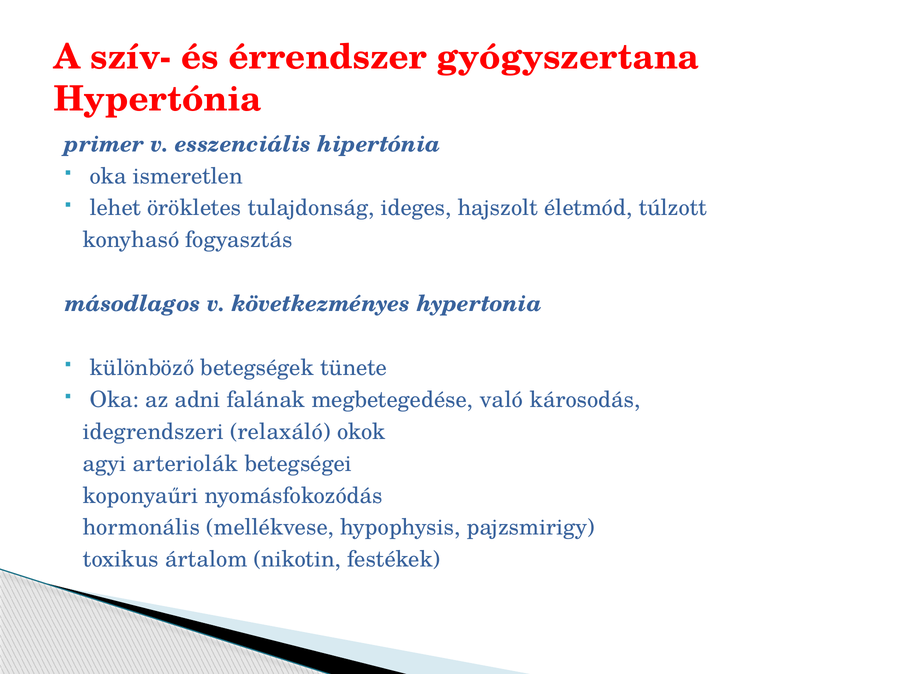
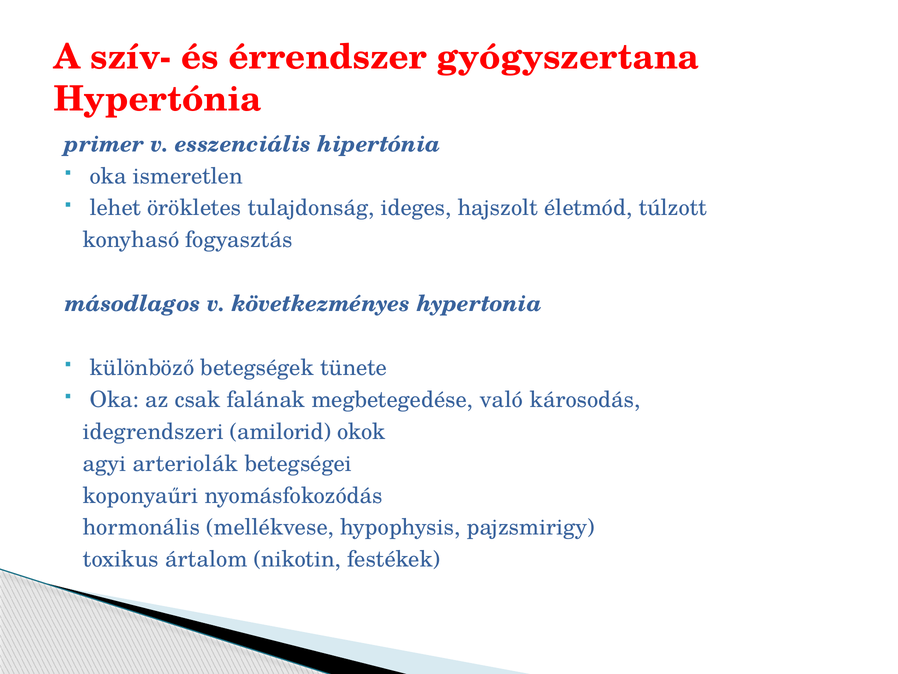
adni: adni -> csak
relaxáló: relaxáló -> amilorid
